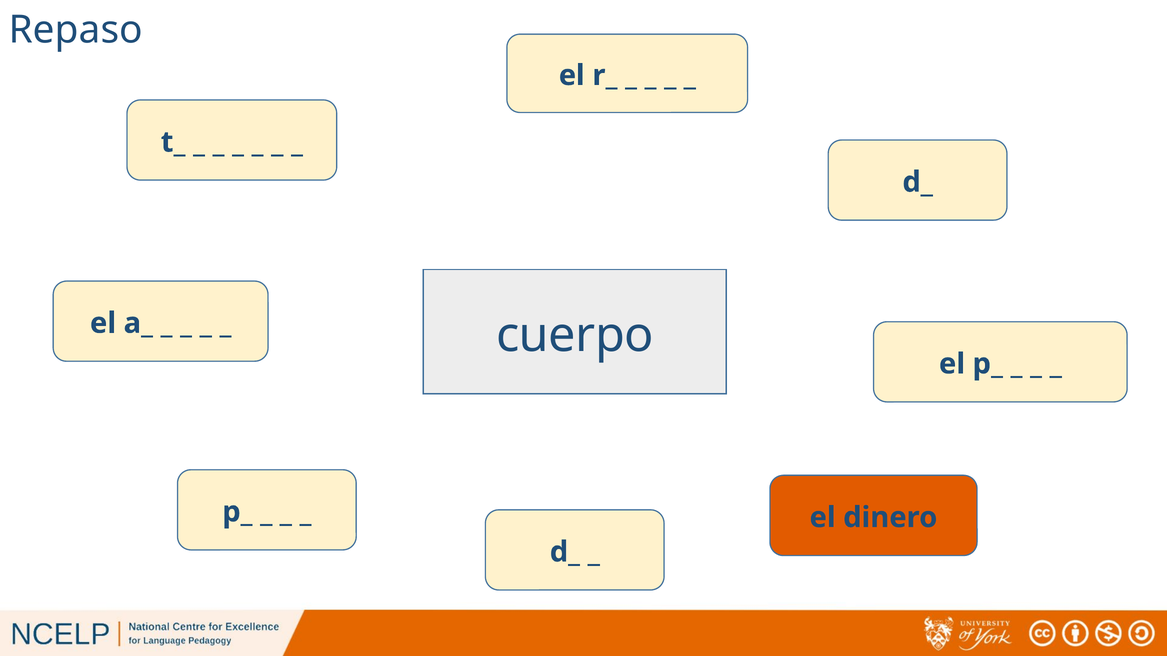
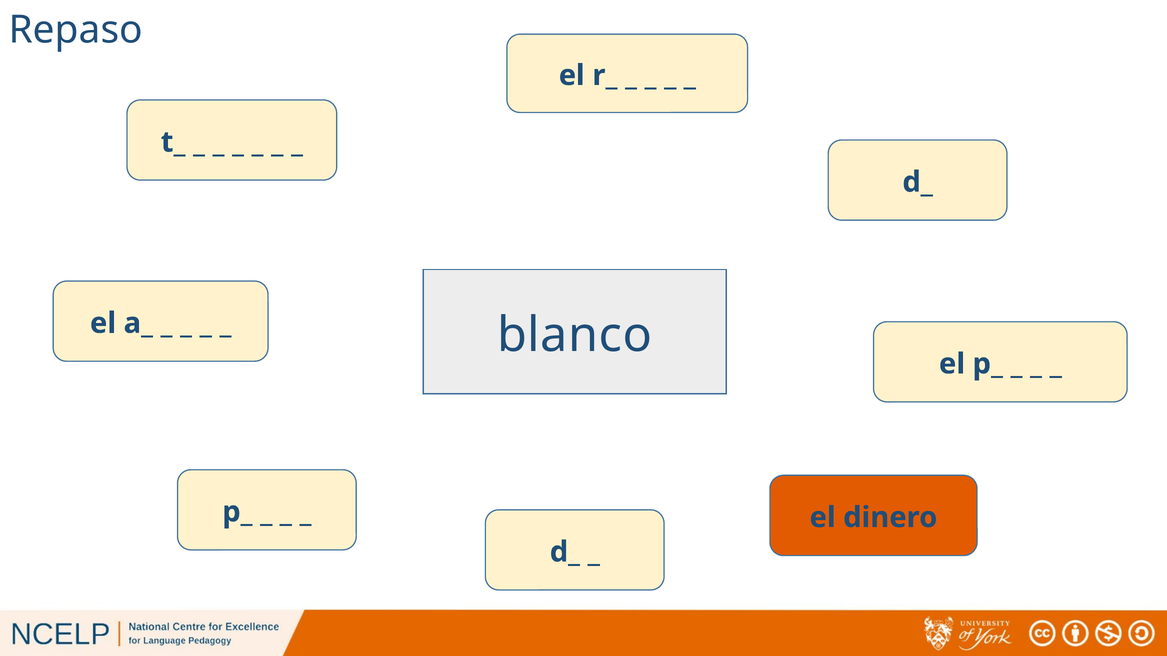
cuerpo: cuerpo -> blanco
